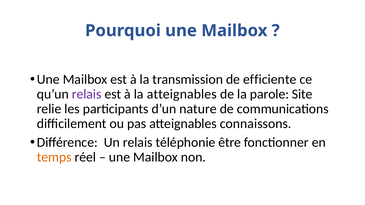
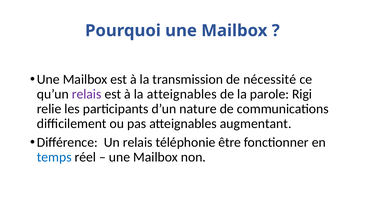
efficiente: efficiente -> nécessité
Site: Site -> Rigi
connaissons: connaissons -> augmentant
temps colour: orange -> blue
